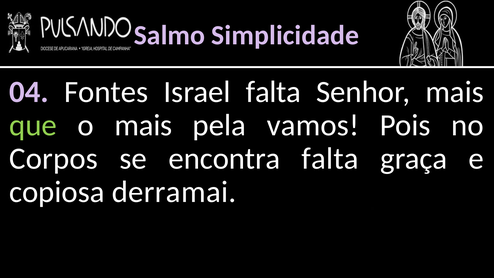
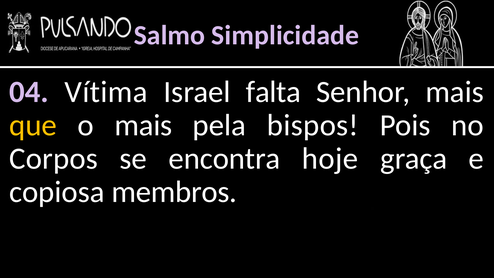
Fontes: Fontes -> Vítima
que colour: light green -> yellow
vamos: vamos -> bispos
encontra falta: falta -> hoje
derramai: derramai -> membros
